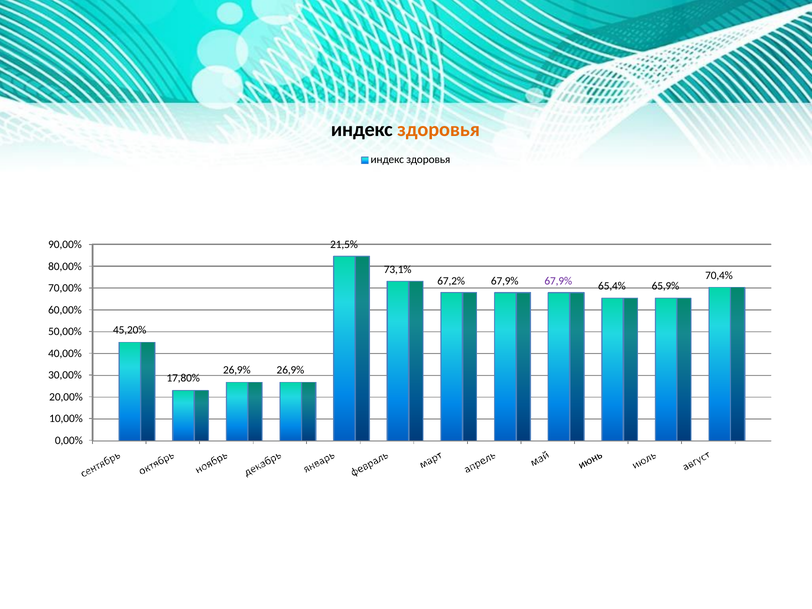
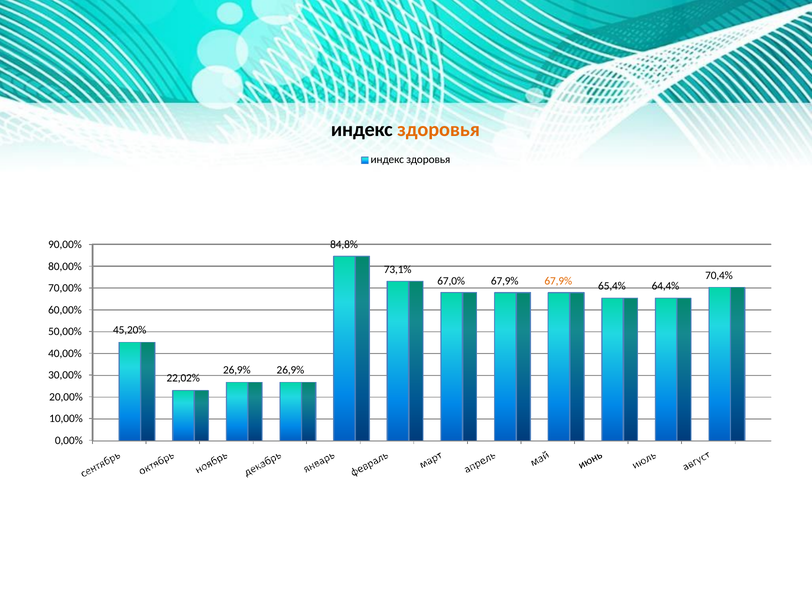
21,5%: 21,5% -> 84,8%
67,2%: 67,2% -> 67,0%
67,9% at (558, 281) colour: purple -> orange
65,9%: 65,9% -> 64,4%
17,80%: 17,80% -> 22,02%
